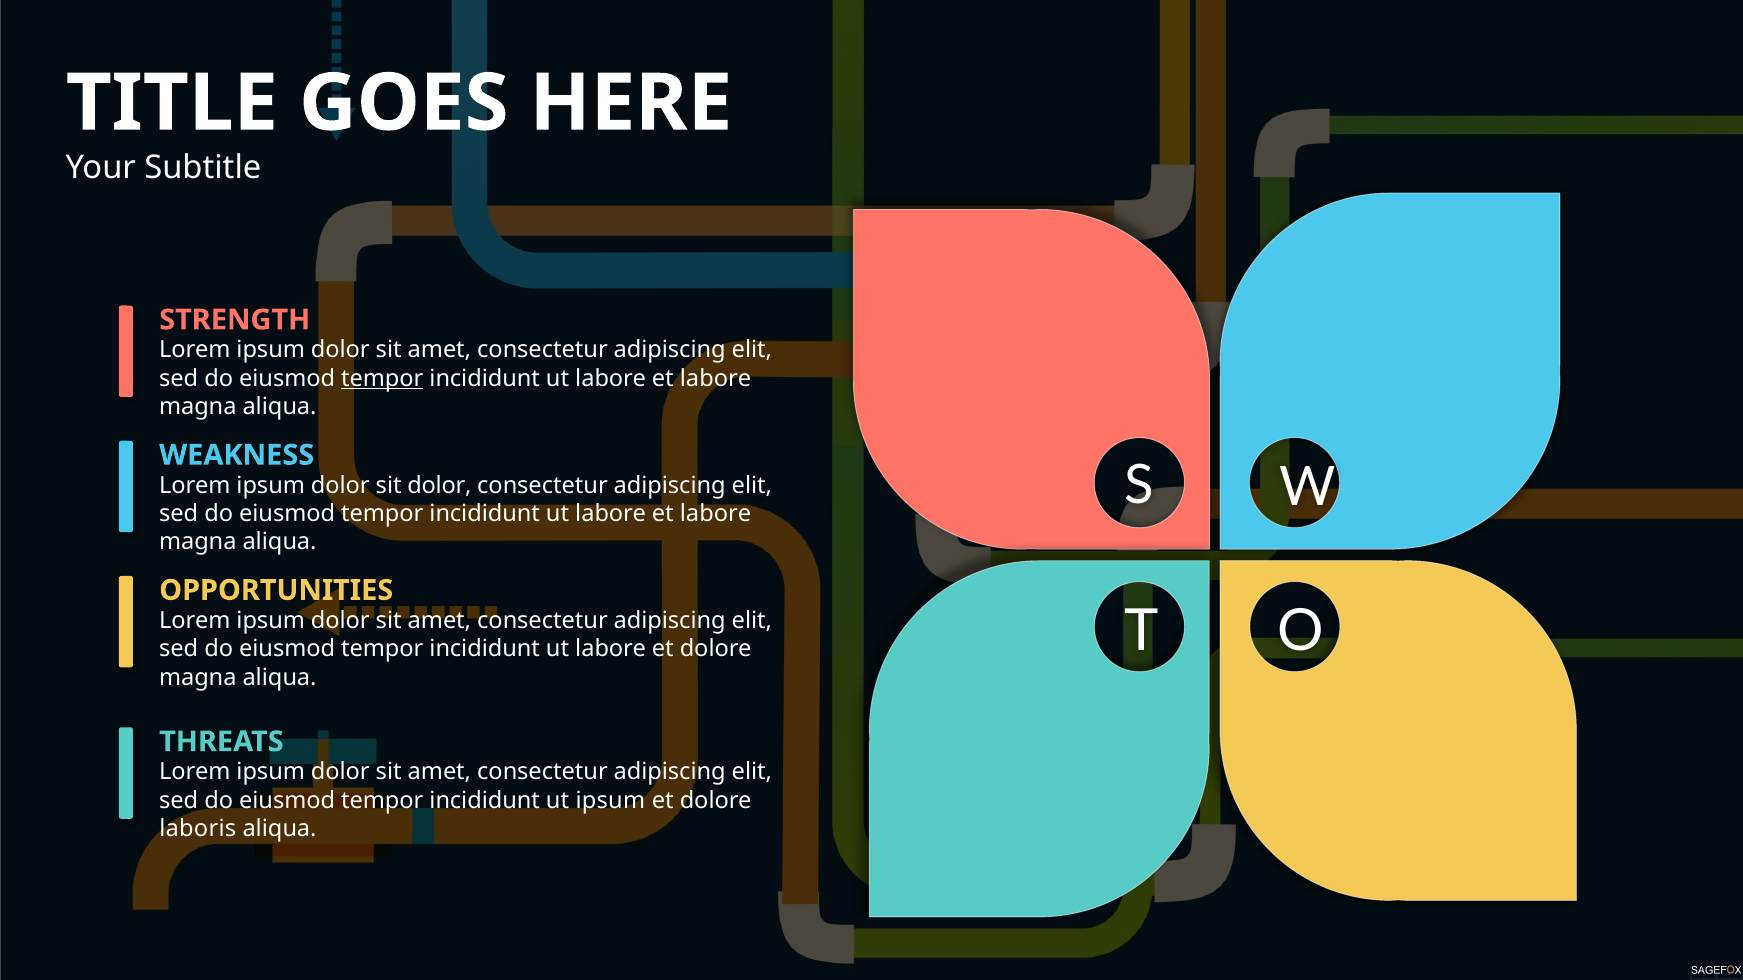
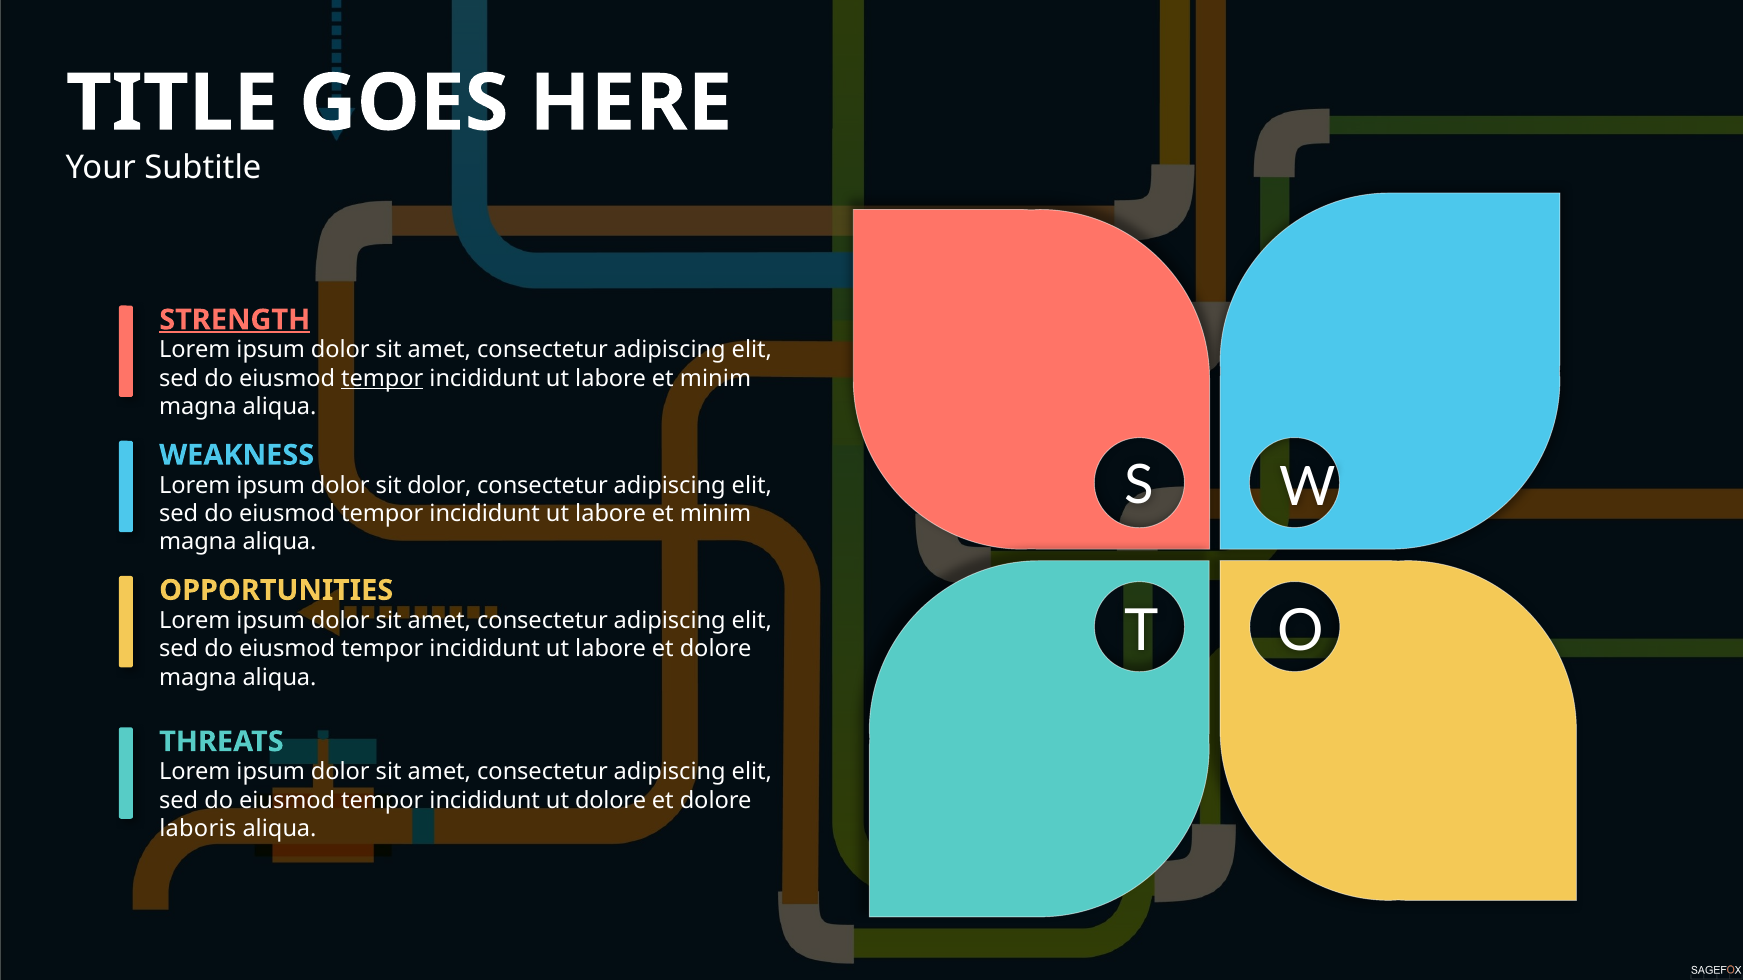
STRENGTH underline: none -> present
labore at (716, 379): labore -> minim
labore at (716, 514): labore -> minim
ut ipsum: ipsum -> dolore
